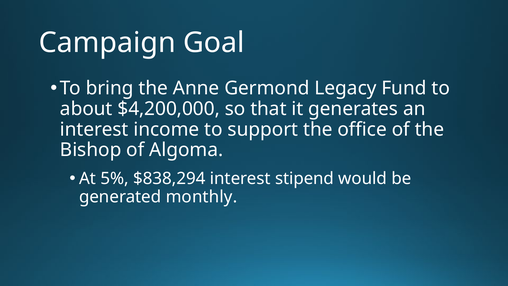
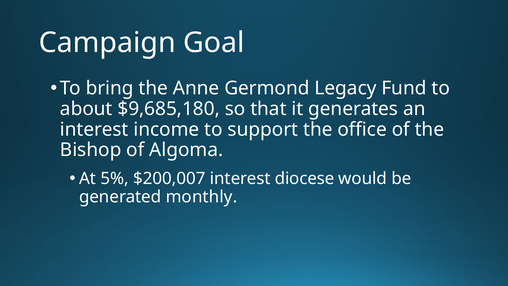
$4,200,000: $4,200,000 -> $9,685,180
$838,294: $838,294 -> $200,007
stipend: stipend -> diocese
